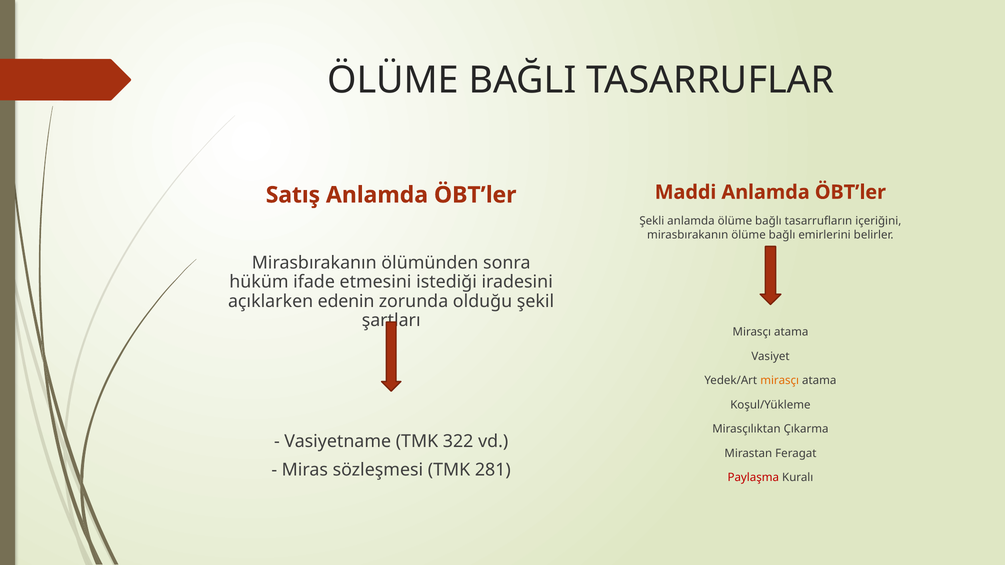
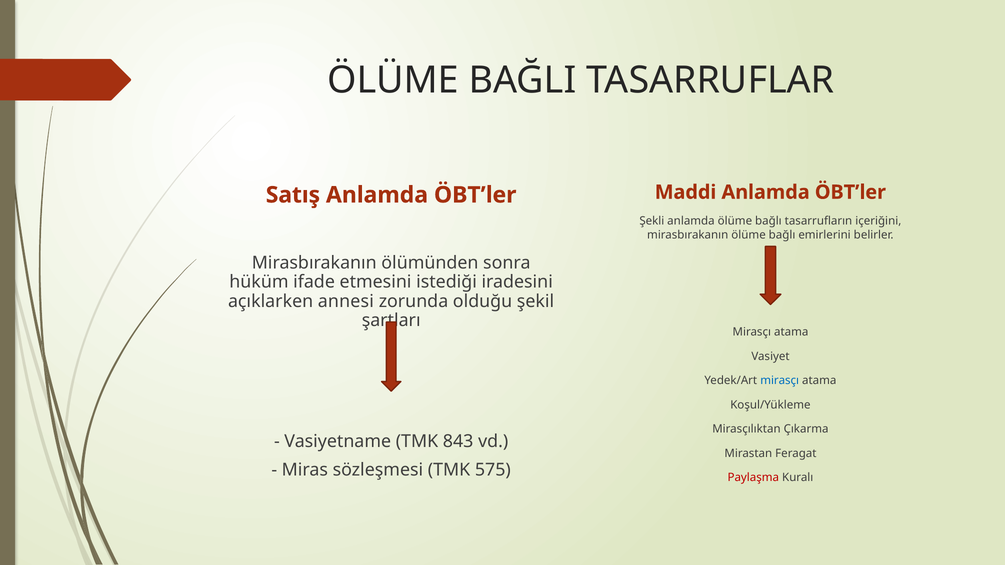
edenin: edenin -> annesi
mirasçı at (780, 381) colour: orange -> blue
322: 322 -> 843
281: 281 -> 575
